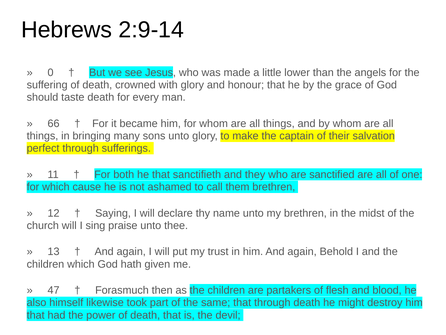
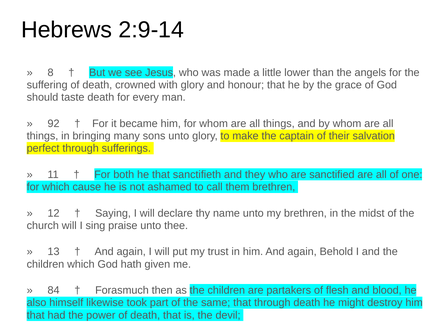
0: 0 -> 8
66: 66 -> 92
47: 47 -> 84
